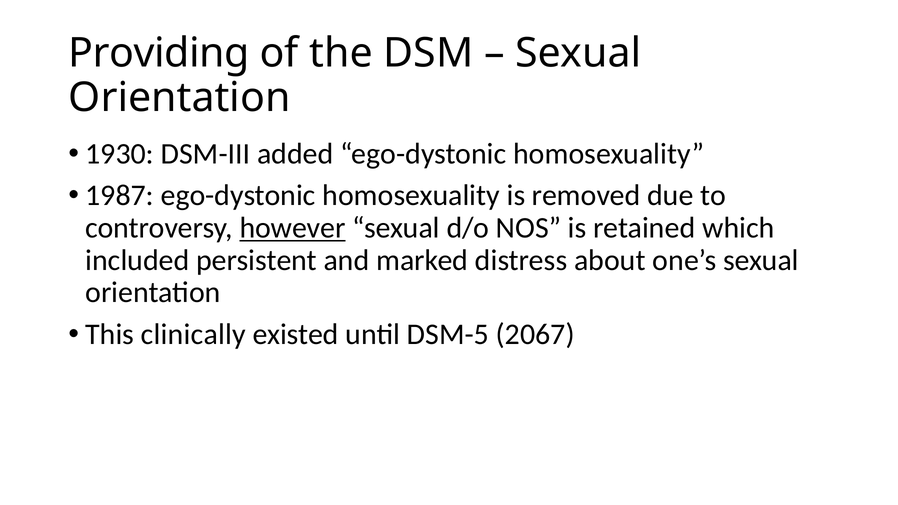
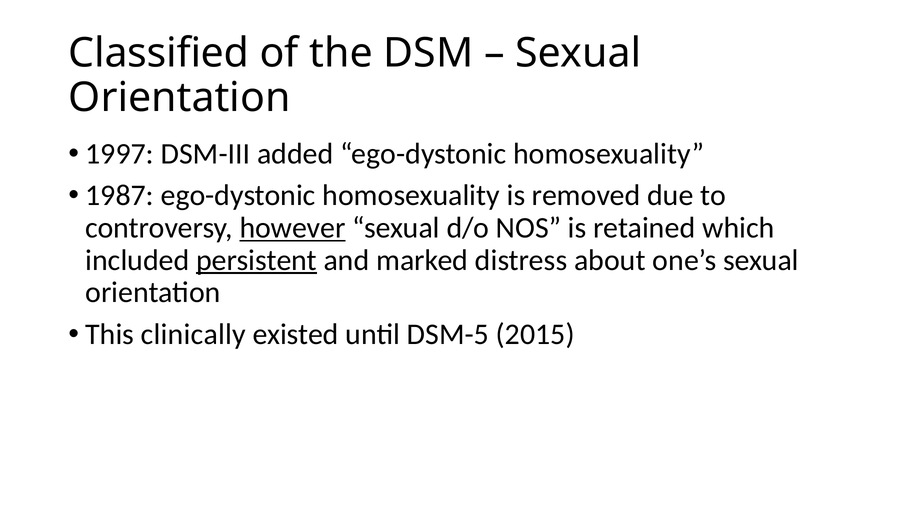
Providing: Providing -> Classified
1930: 1930 -> 1997
persistent underline: none -> present
2067: 2067 -> 2015
